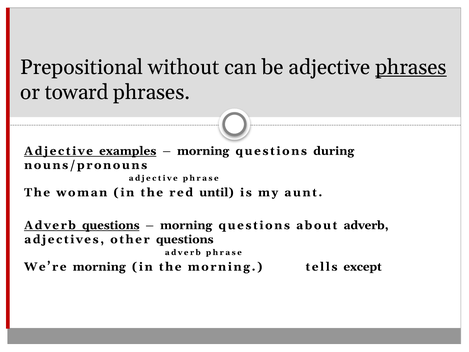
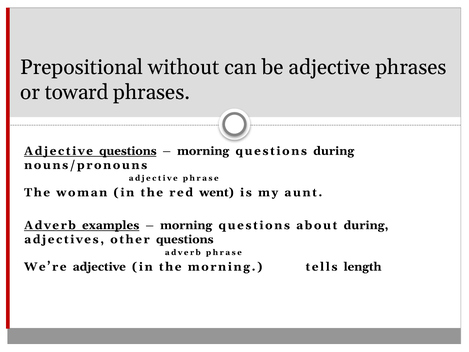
phrases at (411, 67) underline: present -> none
Adjective examples: examples -> questions
until: until -> went
Adverb questions: questions -> examples
about adverb: adverb -> during
We’re morning: morning -> adjective
except: except -> length
